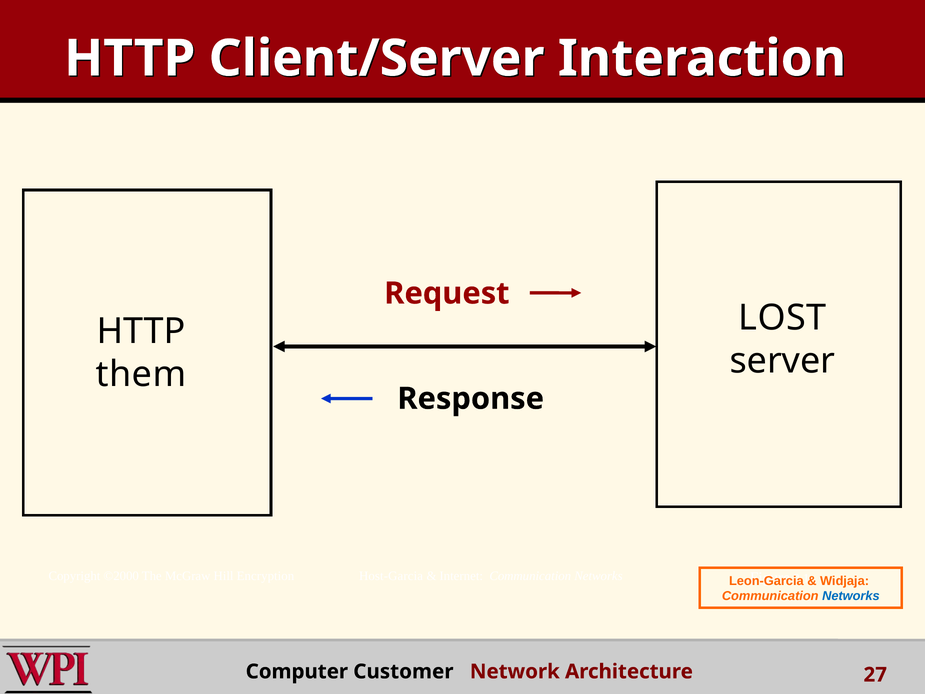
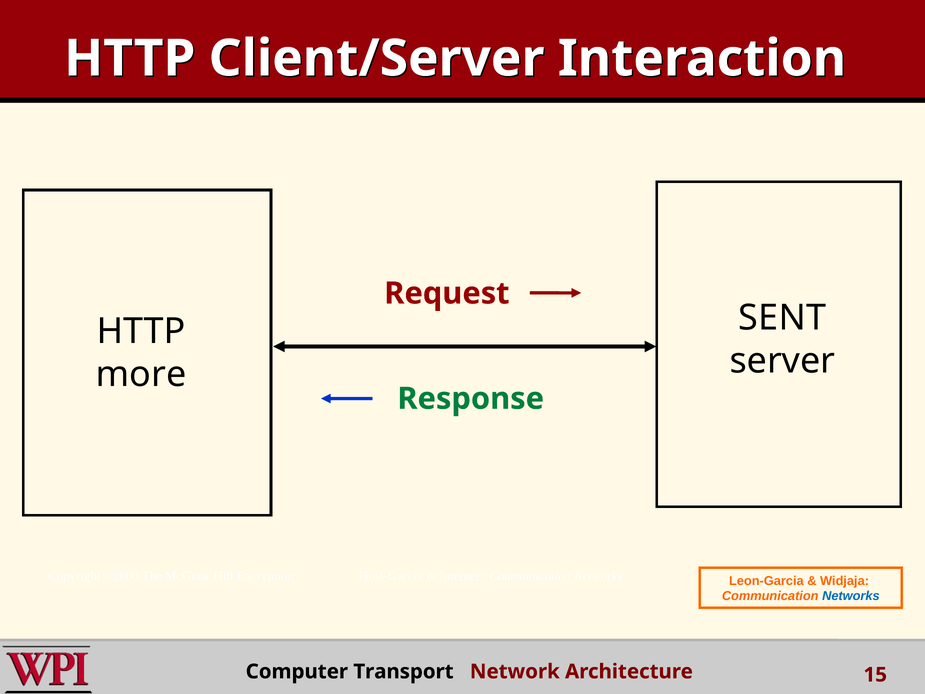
LOST: LOST -> SENT
them: them -> more
Response colour: black -> green
Customer: Customer -> Transport
27: 27 -> 15
